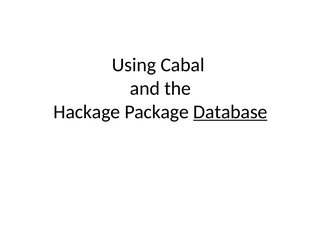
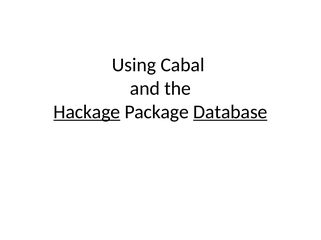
Hackage underline: none -> present
